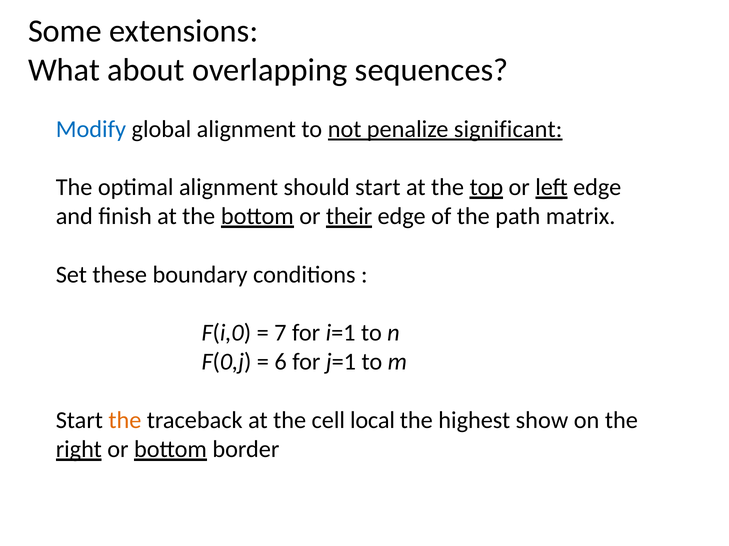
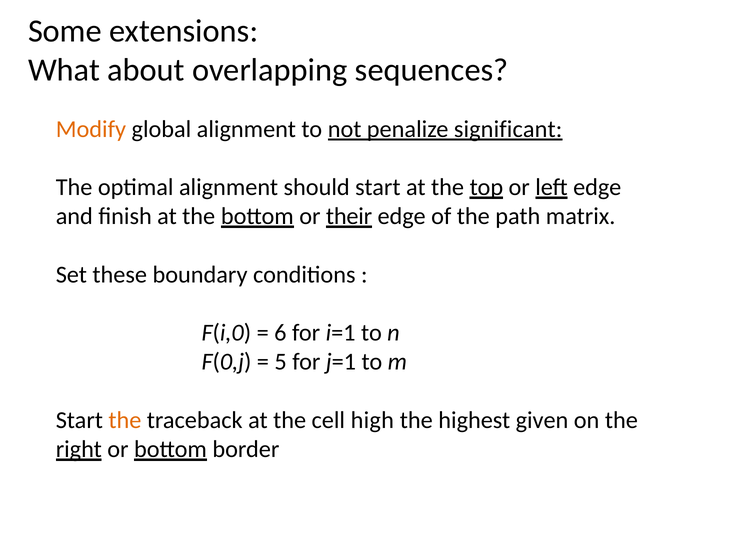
Modify colour: blue -> orange
7: 7 -> 6
6: 6 -> 5
local: local -> high
show: show -> given
